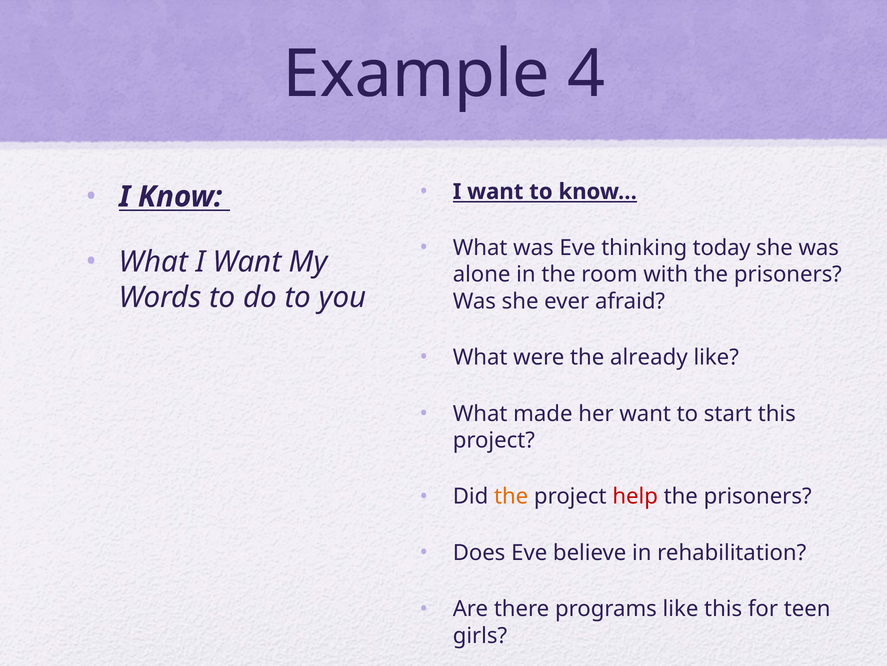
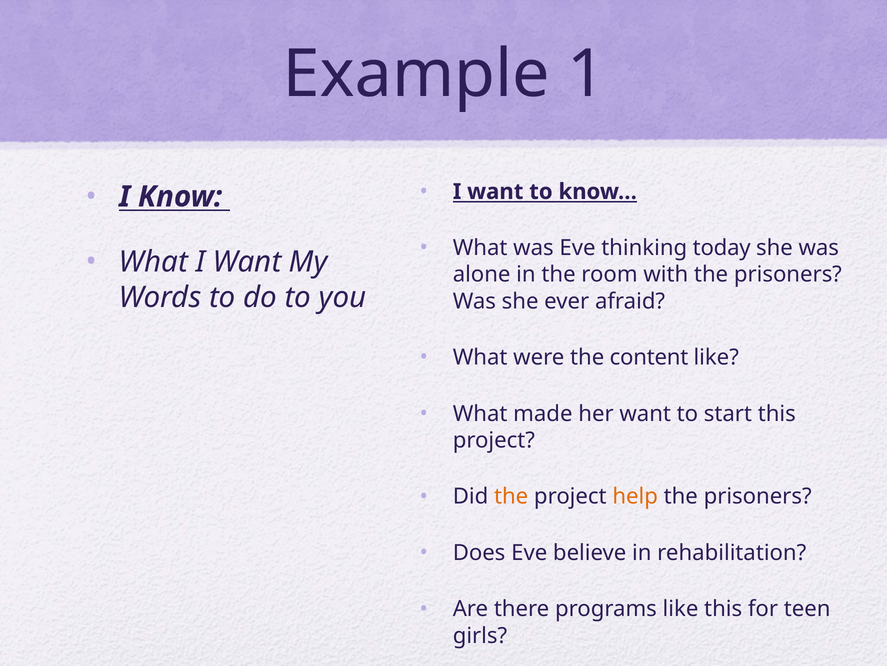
4: 4 -> 1
already: already -> content
help colour: red -> orange
